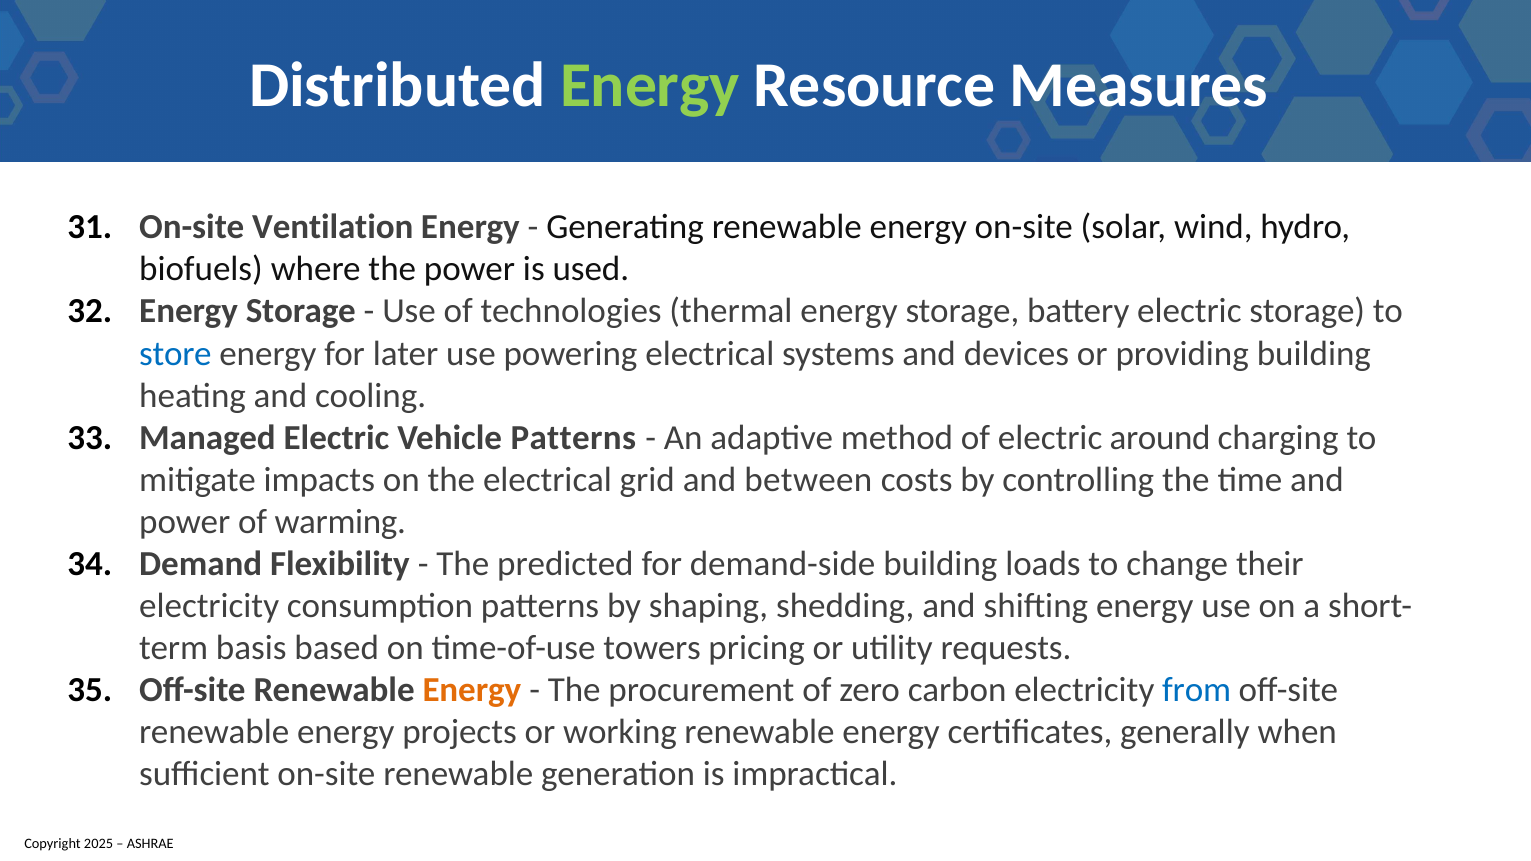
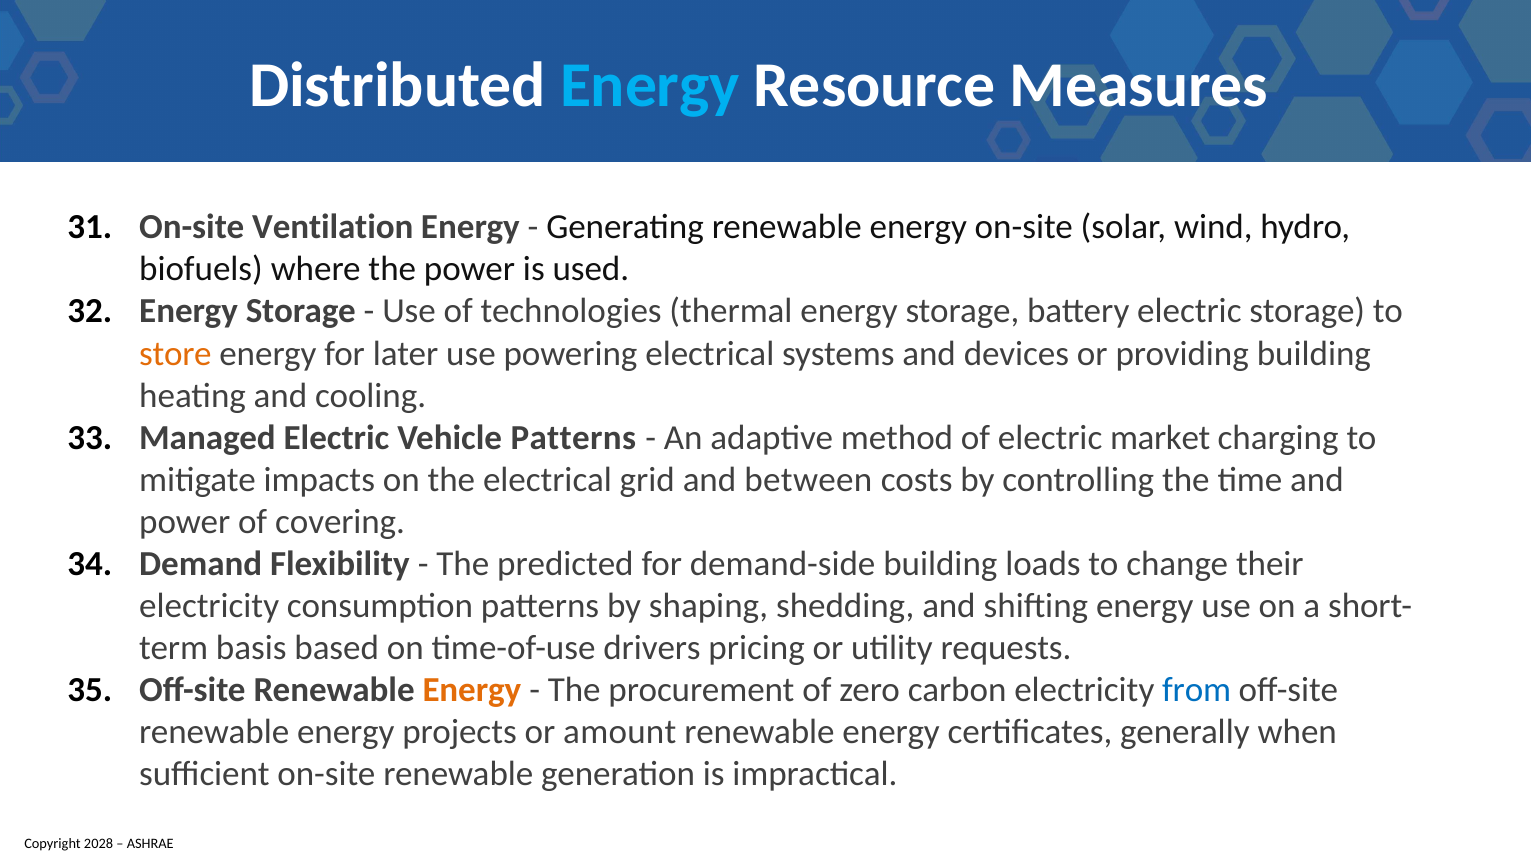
Energy at (650, 85) colour: light green -> light blue
store colour: blue -> orange
around: around -> market
warming: warming -> covering
towers: towers -> drivers
working: working -> amount
2025: 2025 -> 2028
